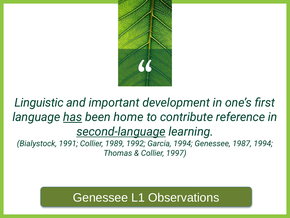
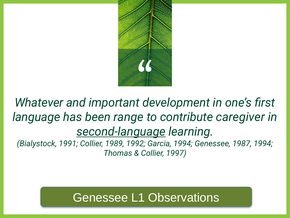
Linguistic: Linguistic -> Whatever
has underline: present -> none
home: home -> range
reference: reference -> caregiver
